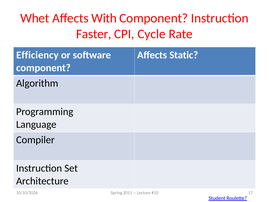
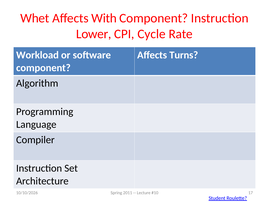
Faster: Faster -> Lower
Efficiency: Efficiency -> Workload
Static: Static -> Turns
